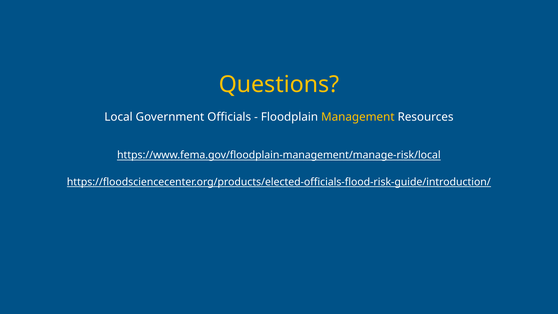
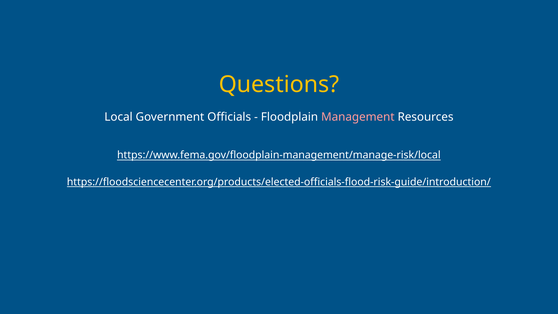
Management colour: yellow -> pink
